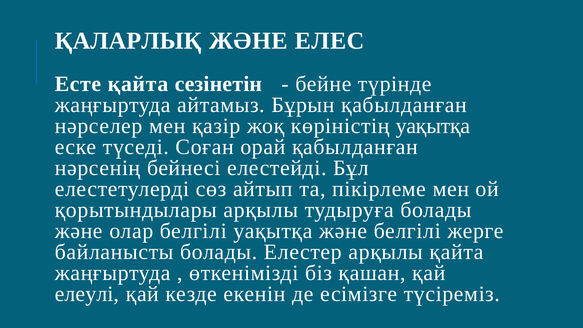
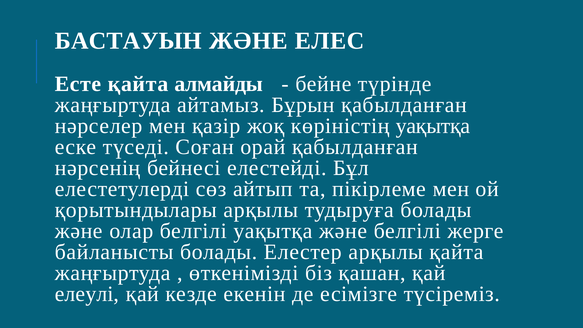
ҚАЛАРЛЫҚ: ҚАЛАРЛЫҚ -> БАСТАУЫН
сезінетін: сезінетін -> алмайды
